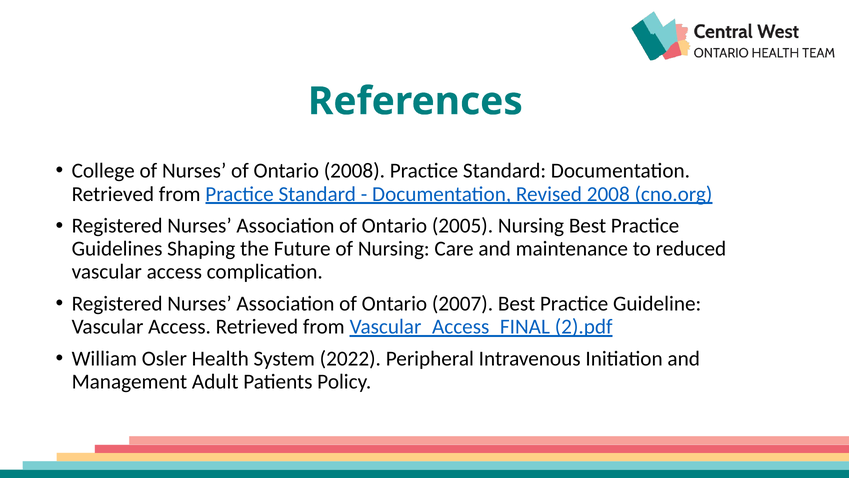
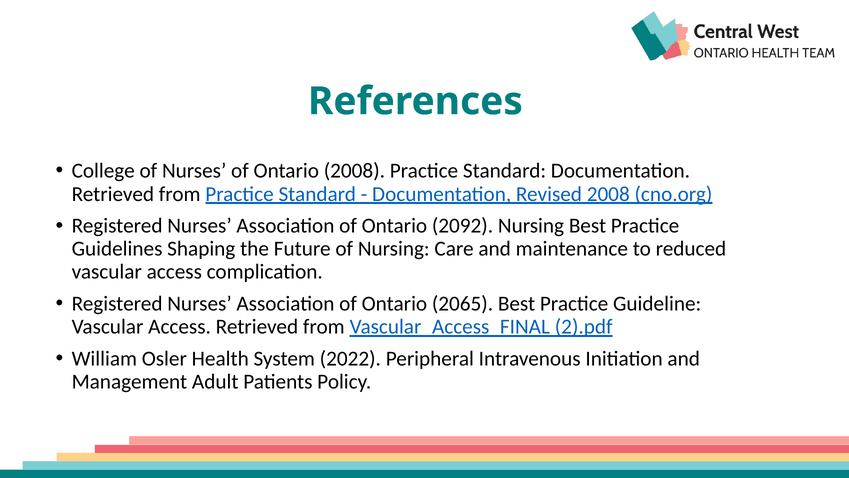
2005: 2005 -> 2092
2007: 2007 -> 2065
